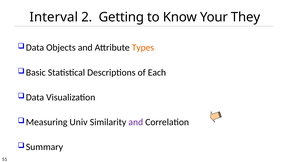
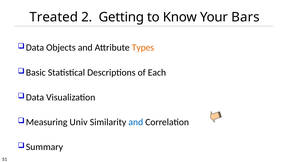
Interval: Interval -> Treated
They: They -> Bars
and at (136, 122) colour: purple -> blue
